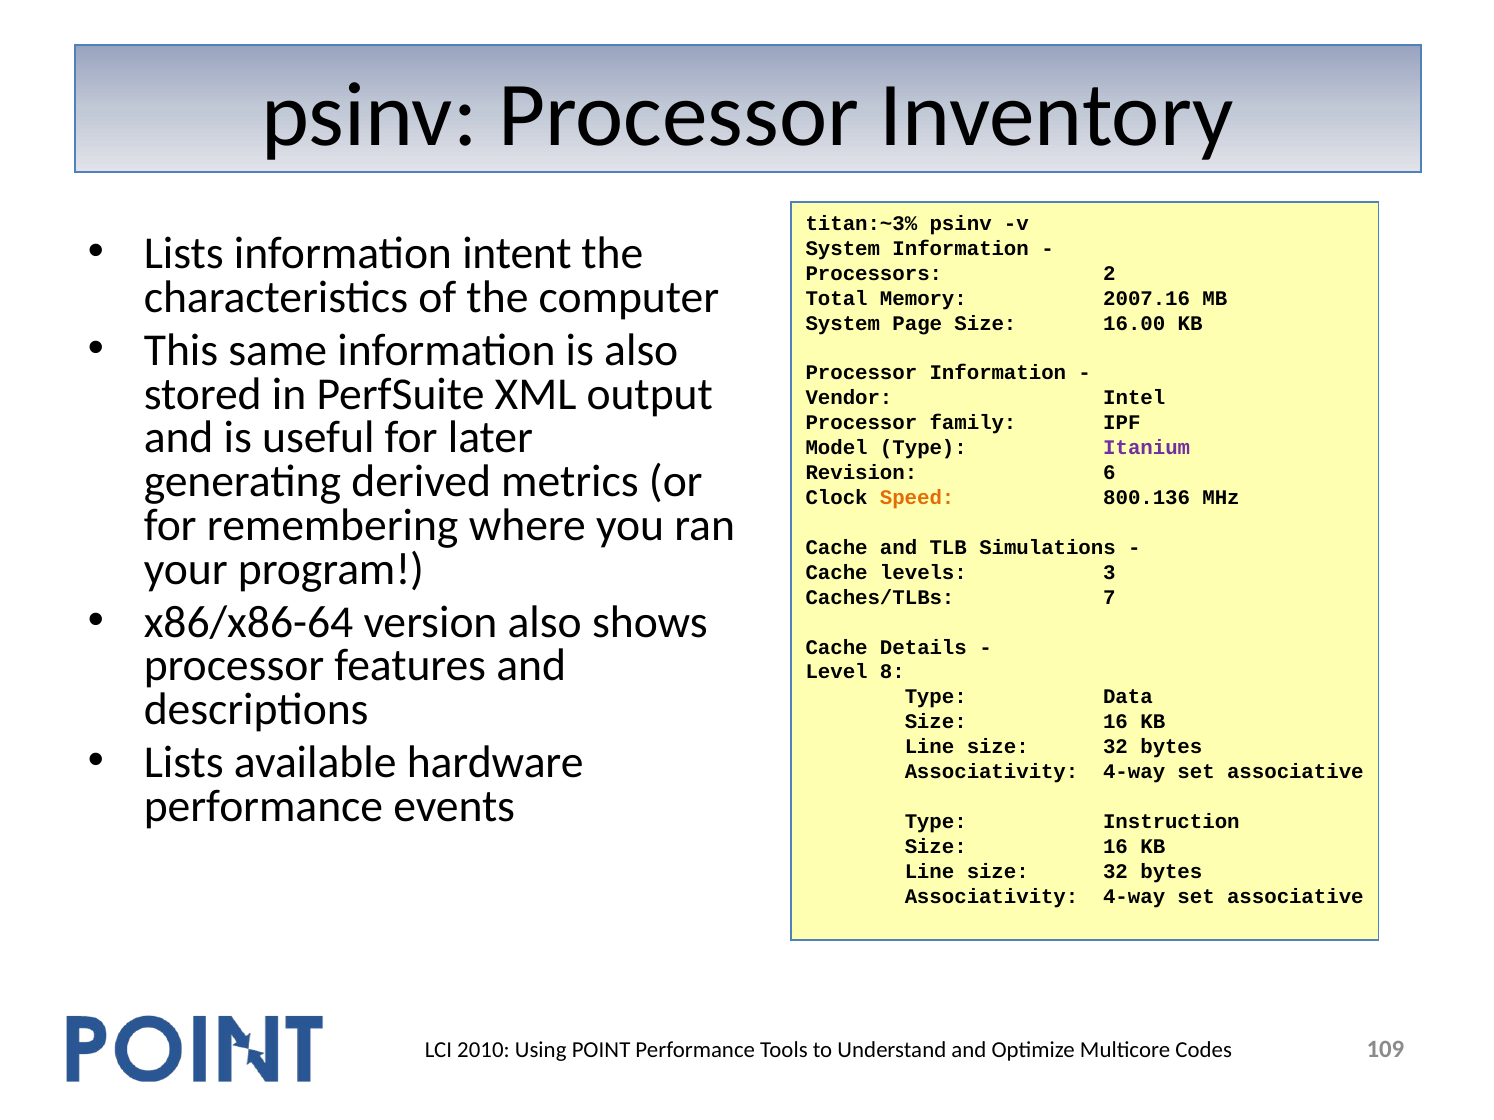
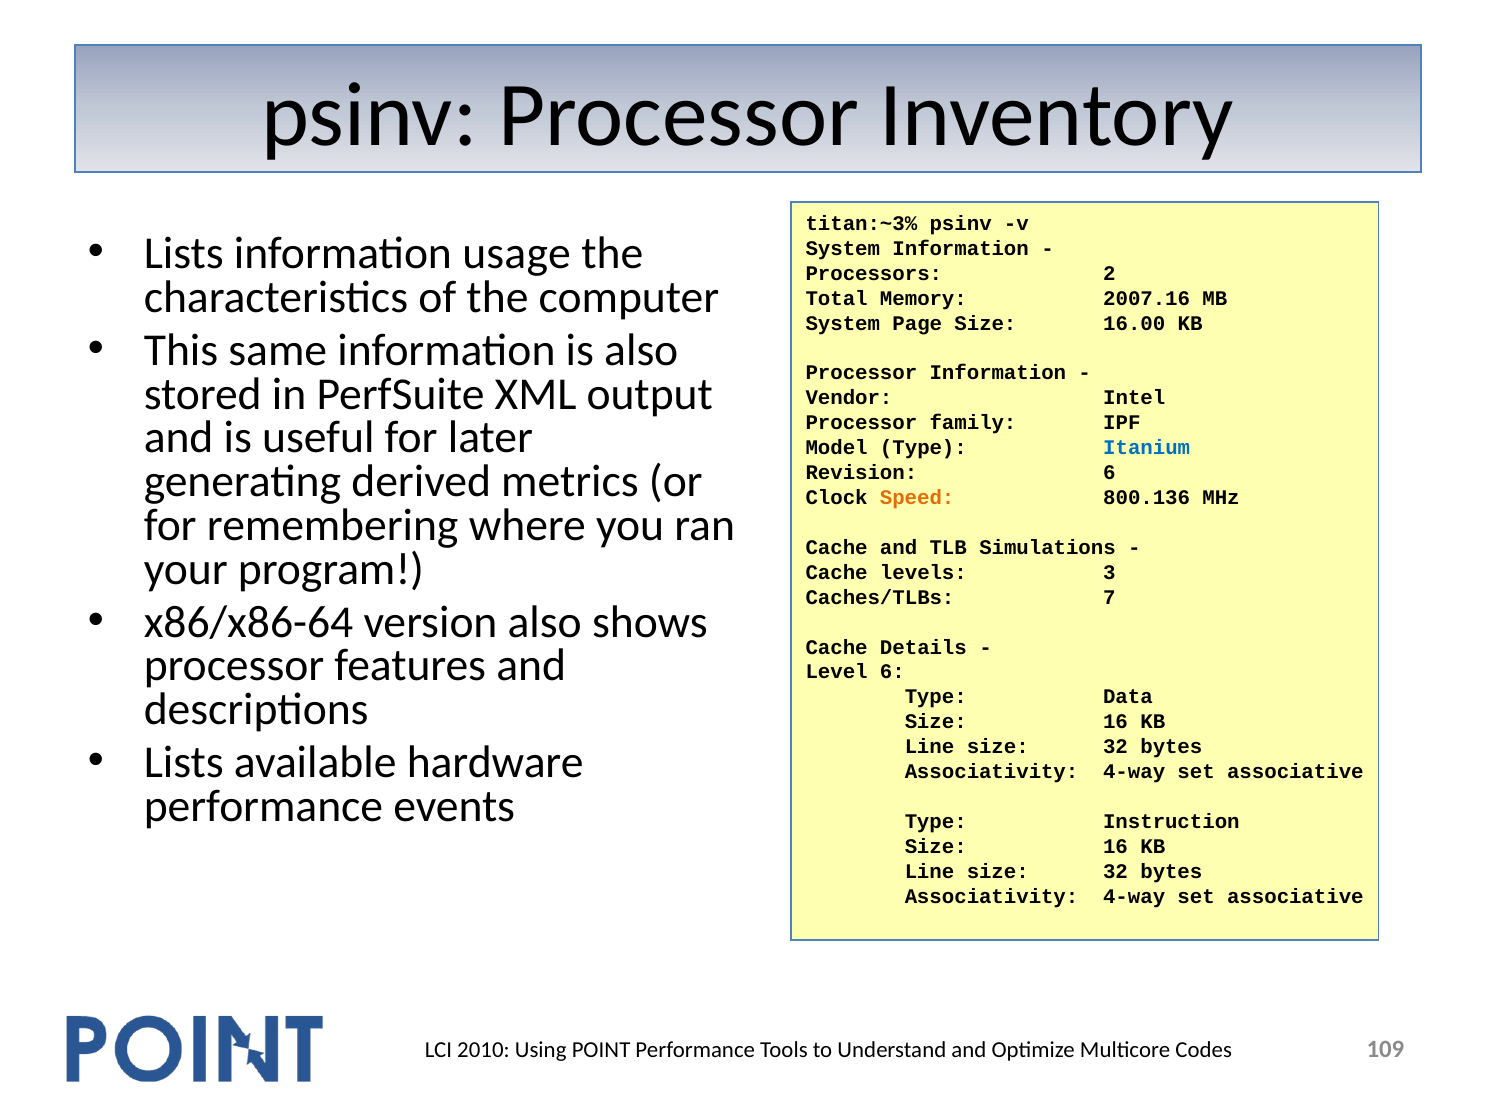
intent: intent -> usage
Itanium colour: purple -> blue
Level 8: 8 -> 6
